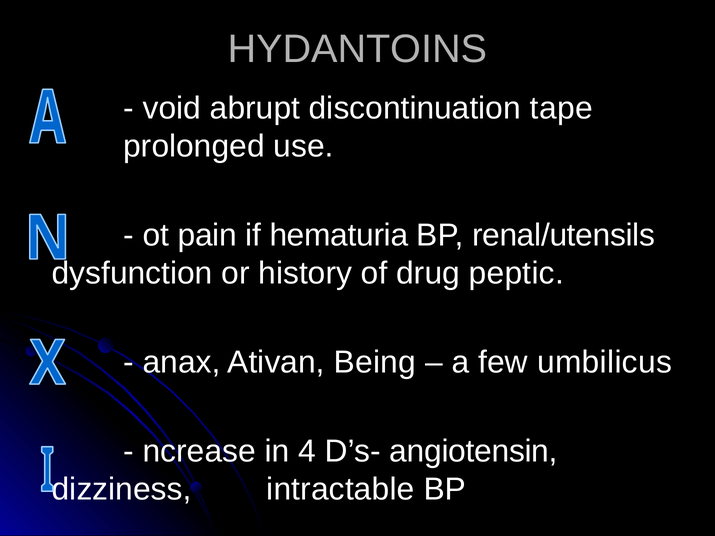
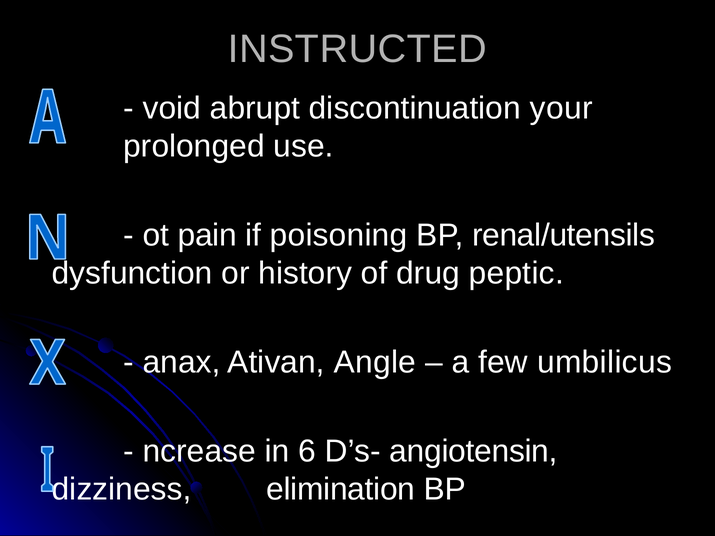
HYDANTOINS: HYDANTOINS -> INSTRUCTED
tape: tape -> your
hematuria: hematuria -> poisoning
Being: Being -> Angle
4: 4 -> 6
intractable: intractable -> elimination
